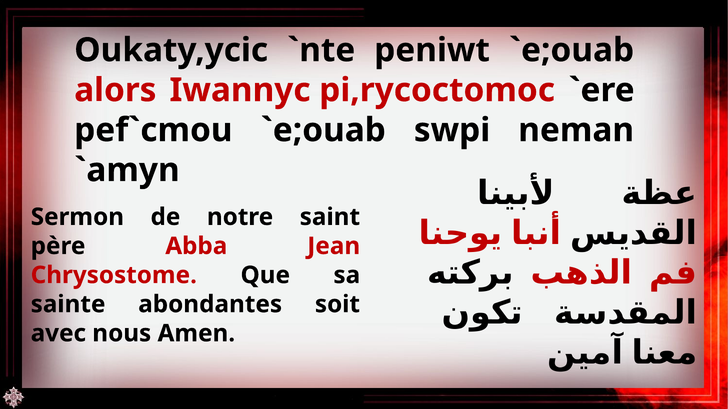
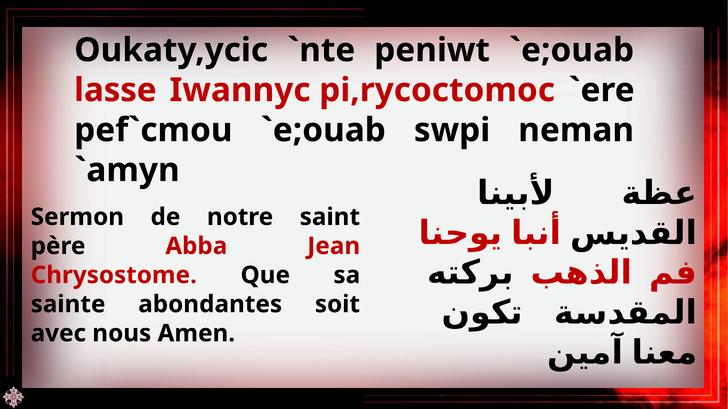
alors: alors -> lasse
